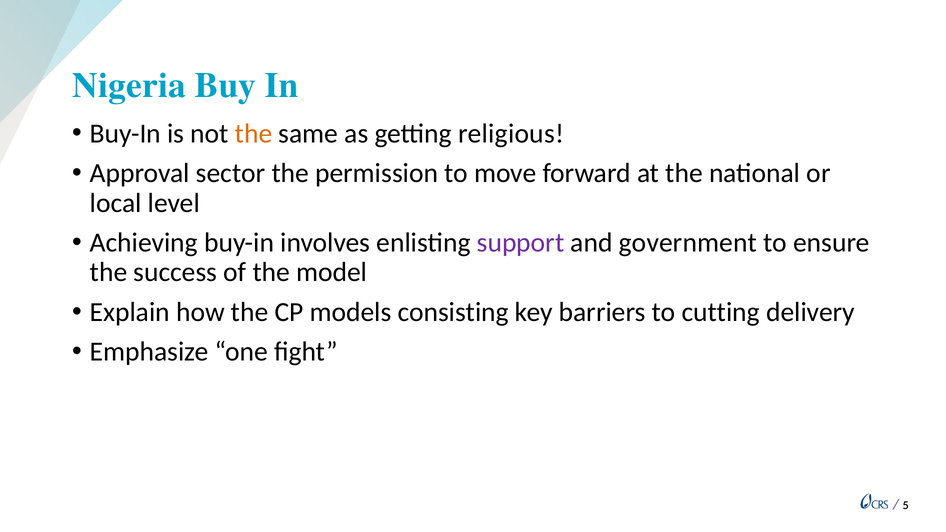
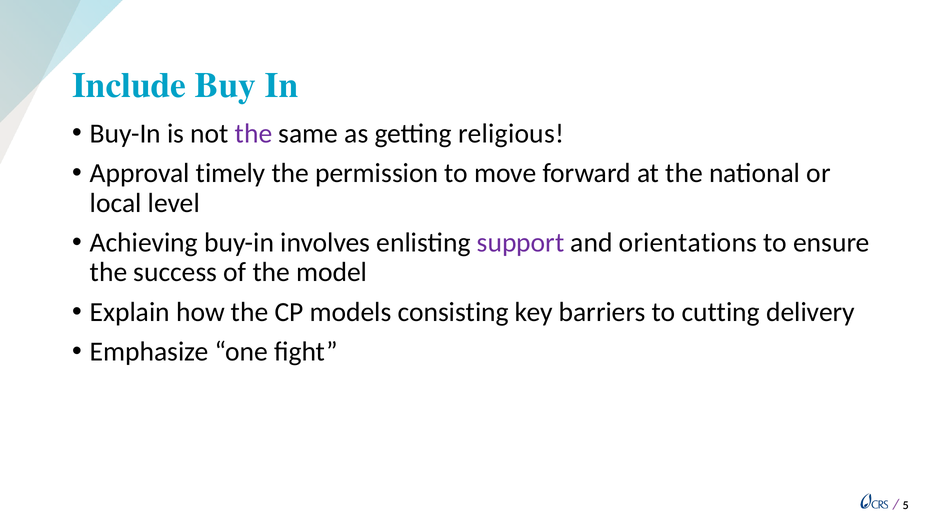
Nigeria: Nigeria -> Include
the at (254, 133) colour: orange -> purple
sector: sector -> timely
government: government -> orientations
